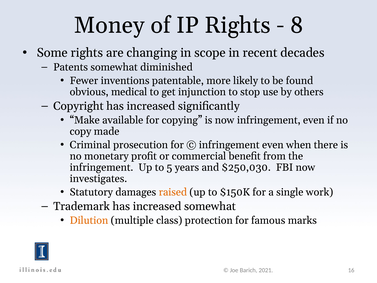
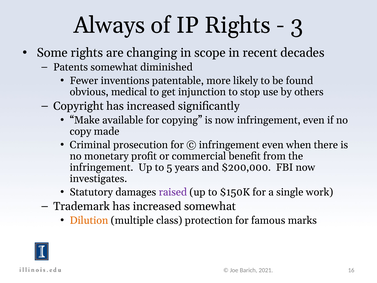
Money: Money -> Always
8: 8 -> 3
$250,030: $250,030 -> $200,000
raised colour: orange -> purple
